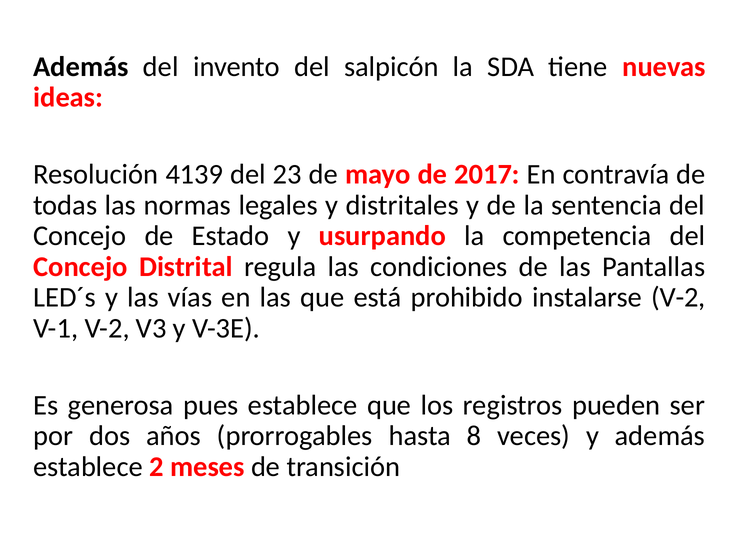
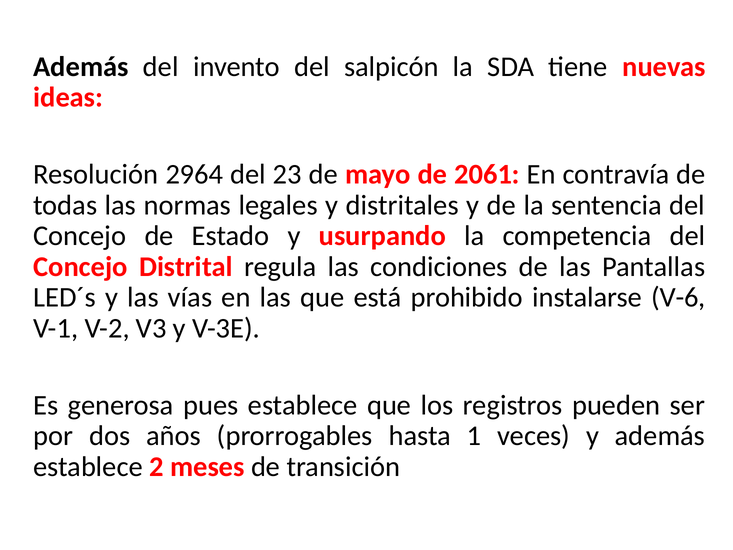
4139: 4139 -> 2964
2017: 2017 -> 2061
instalarse V-2: V-2 -> V-6
8: 8 -> 1
